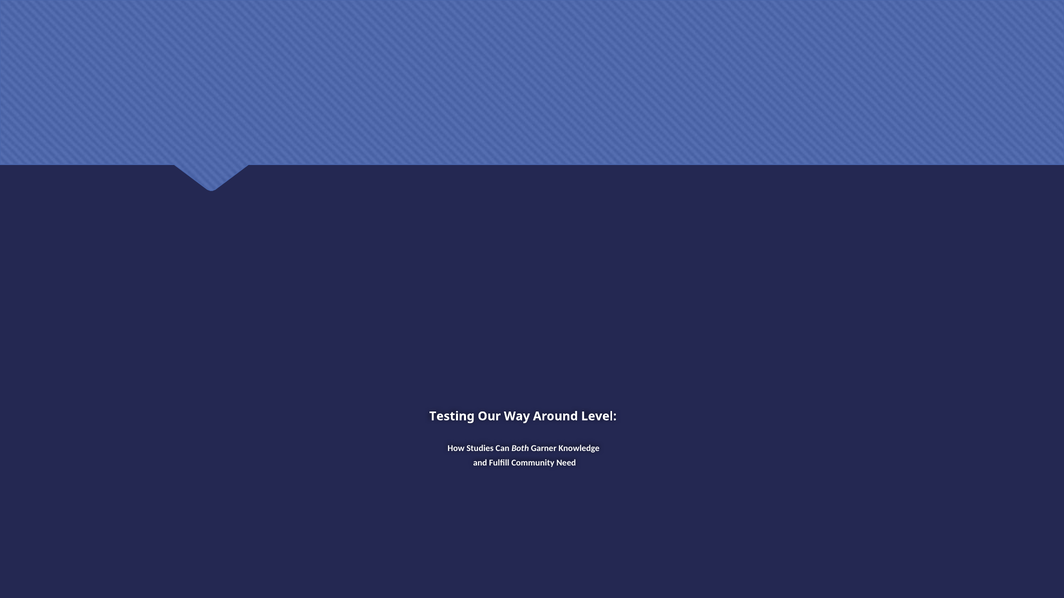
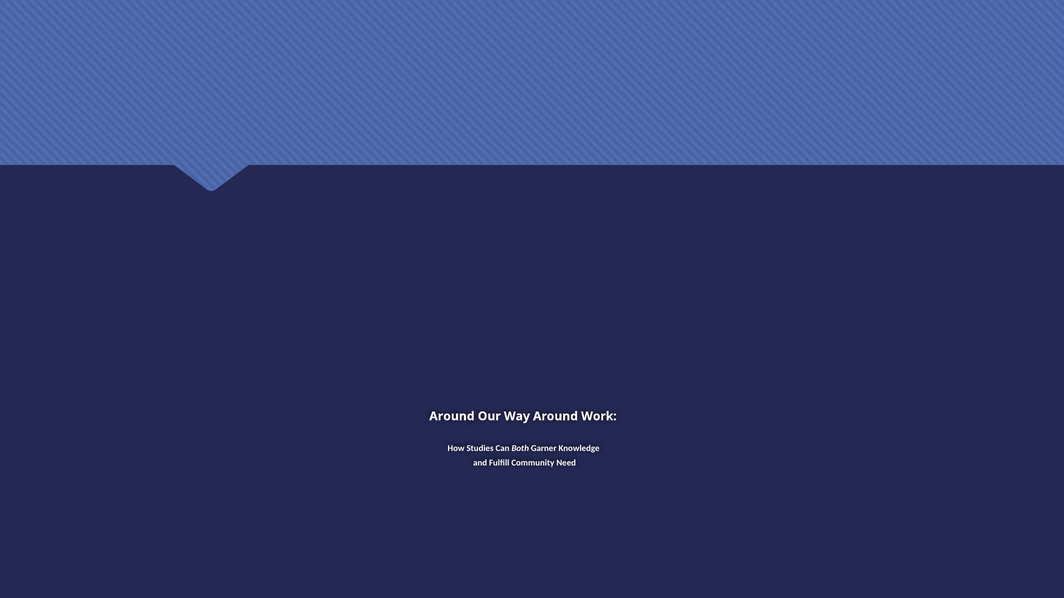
Testing at (452, 417): Testing -> Around
Level: Level -> Work
